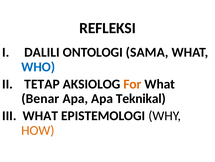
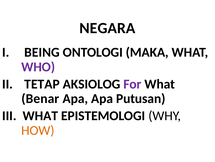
REFLEKSI: REFLEKSI -> NEGARA
DALILI: DALILI -> BEING
SAMA: SAMA -> MAKA
WHO colour: blue -> purple
For colour: orange -> purple
Teknikal: Teknikal -> Putusan
